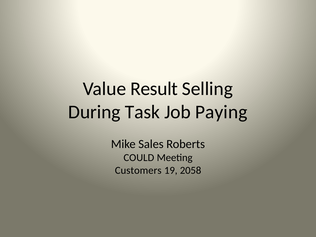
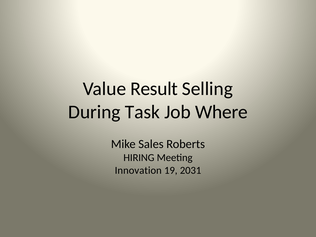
Paying: Paying -> Where
COULD: COULD -> HIRING
Customers: Customers -> Innovation
2058: 2058 -> 2031
